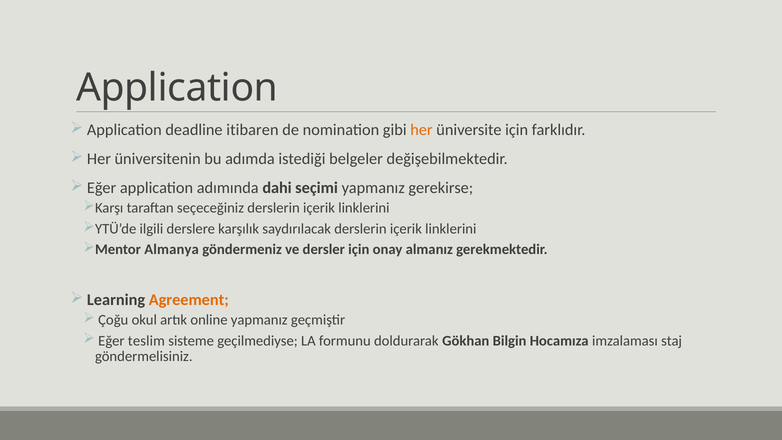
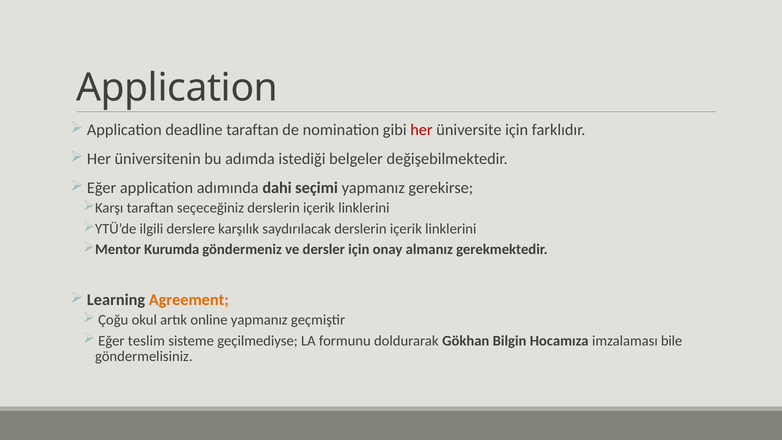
deadline itibaren: itibaren -> taraftan
her at (421, 130) colour: orange -> red
Almanya: Almanya -> Kurumda
staj: staj -> bile
